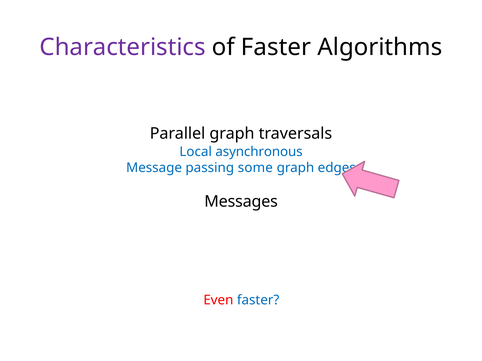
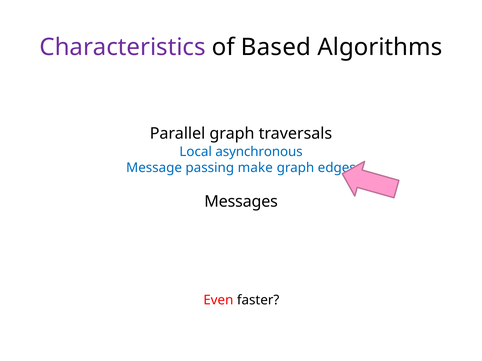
of Faster: Faster -> Based
some: some -> make
faster at (258, 301) colour: blue -> black
